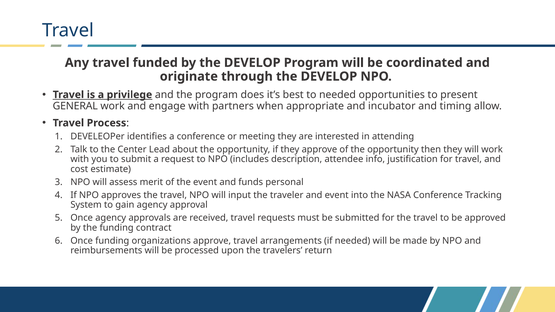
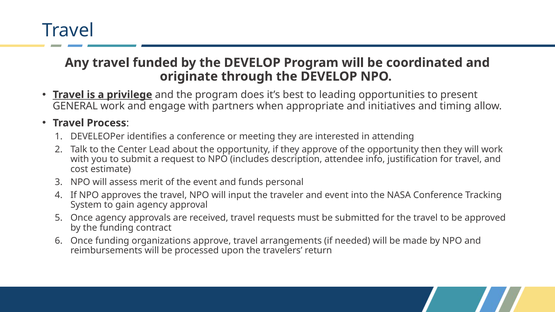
to needed: needed -> leading
incubator: incubator -> initiatives
